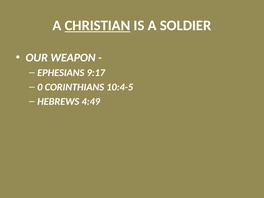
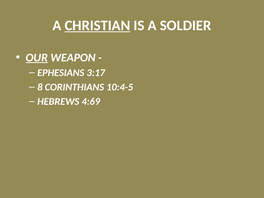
OUR underline: none -> present
9:17: 9:17 -> 3:17
0: 0 -> 8
4:49: 4:49 -> 4:69
